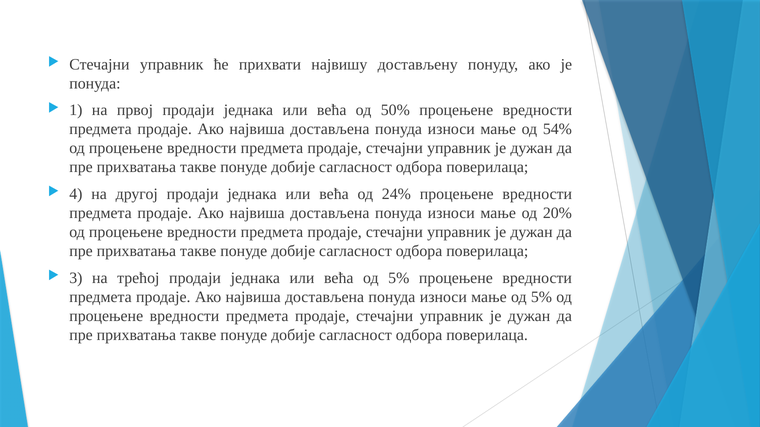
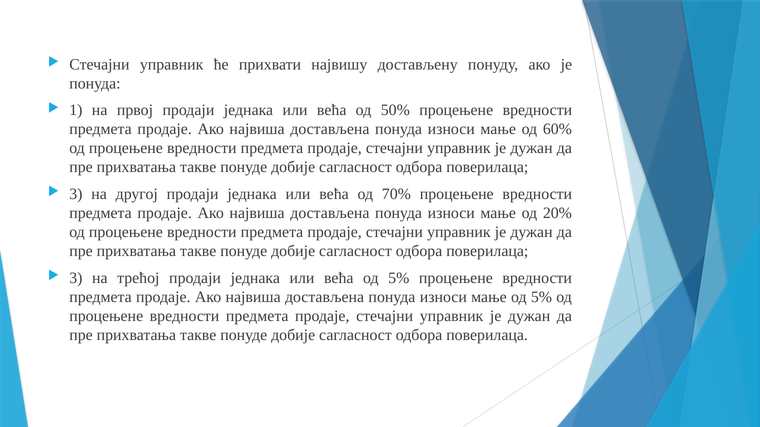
54%: 54% -> 60%
4 at (76, 194): 4 -> 3
24%: 24% -> 70%
